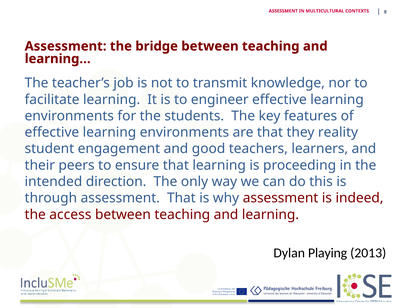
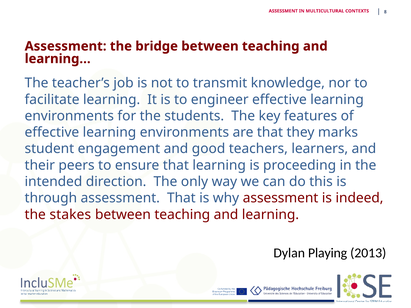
reality: reality -> marks
access: access -> stakes
